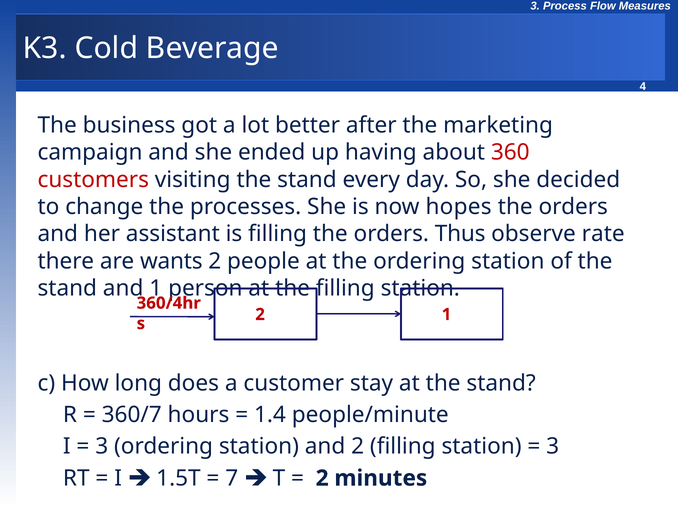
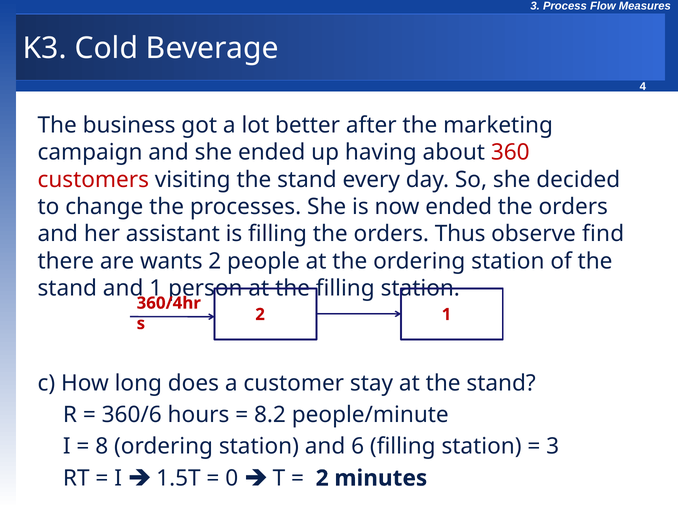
now hopes: hopes -> ended
rate: rate -> find
360/7: 360/7 -> 360/6
1.4: 1.4 -> 8.2
3 at (102, 446): 3 -> 8
and 2: 2 -> 6
7: 7 -> 0
